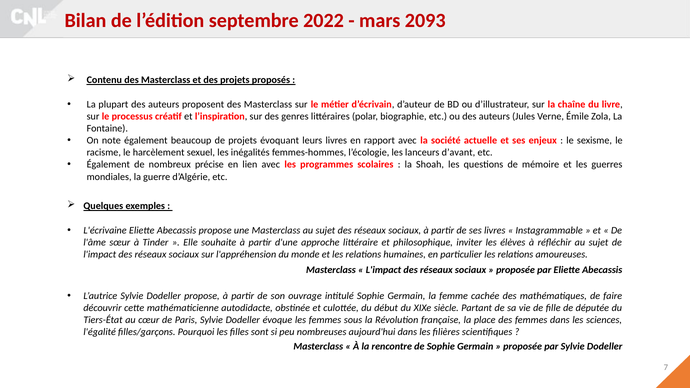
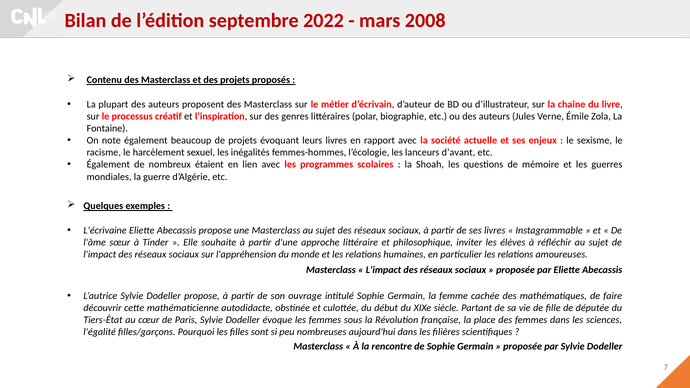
2093: 2093 -> 2008
précise: précise -> étaient
